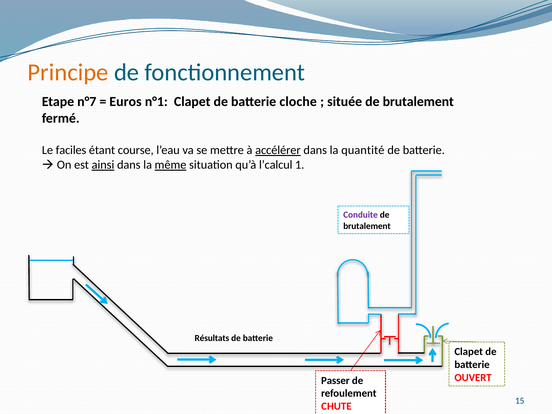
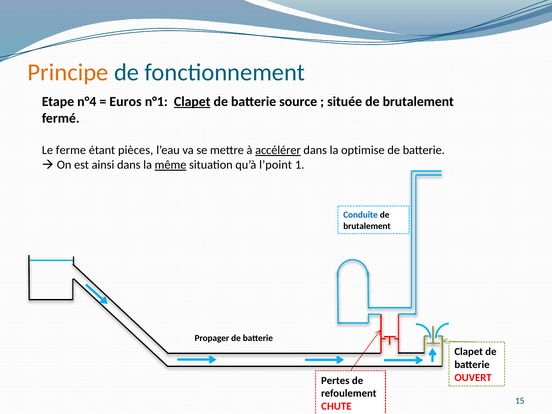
n°7: n°7 -> n°4
Clapet at (192, 102) underline: none -> present
cloche: cloche -> source
faciles: faciles -> ferme
course: course -> pièces
quantité: quantité -> optimise
ainsi underline: present -> none
l’calcul: l’calcul -> l’point
Conduite colour: purple -> blue
Résultats: Résultats -> Propager
Passer: Passer -> Pertes
